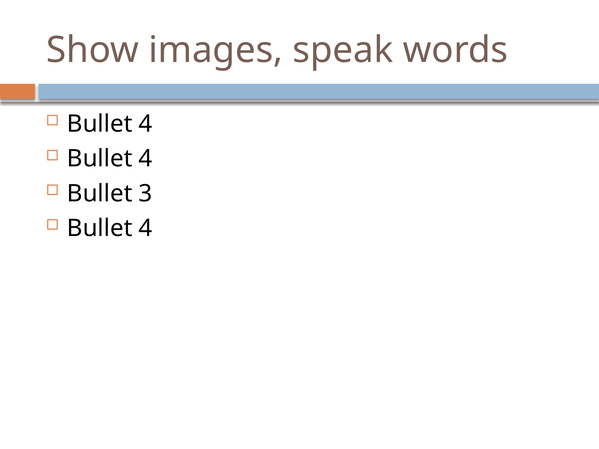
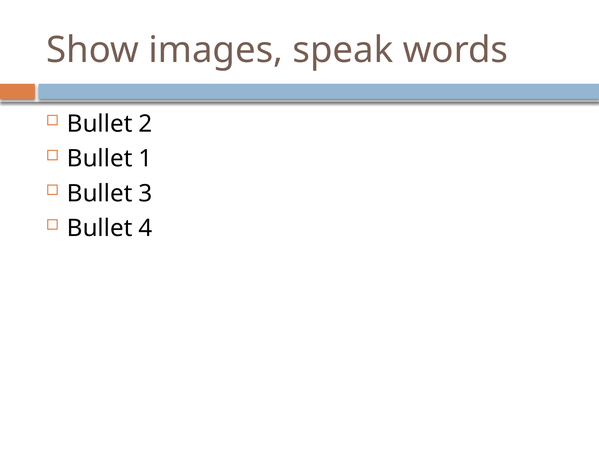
4 at (146, 124): 4 -> 2
4 at (146, 159): 4 -> 1
